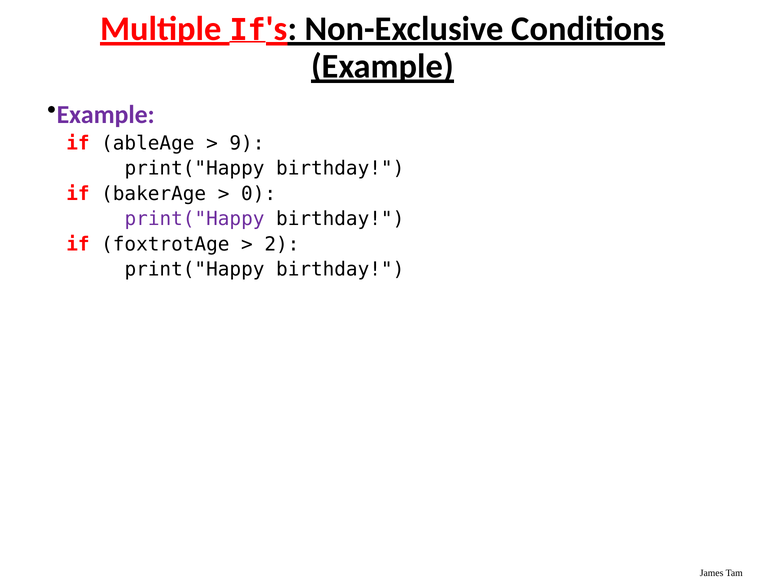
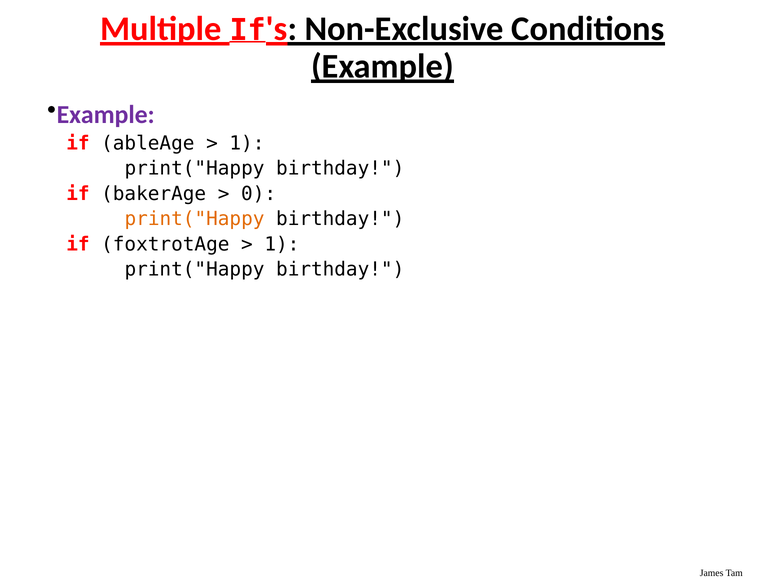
9 at (247, 143): 9 -> 1
print("Happy at (195, 219) colour: purple -> orange
2 at (282, 244): 2 -> 1
